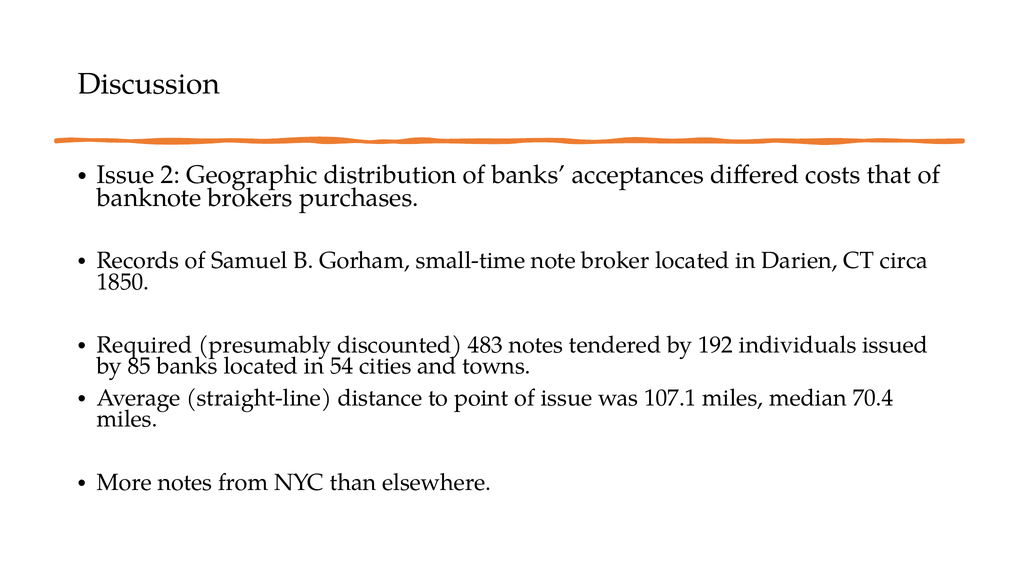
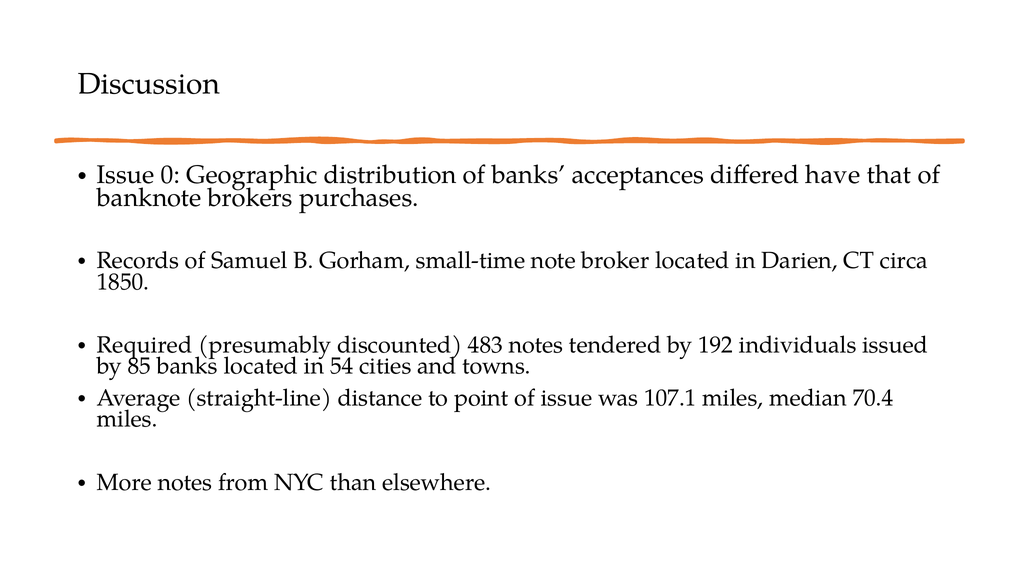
2: 2 -> 0
costs: costs -> have
